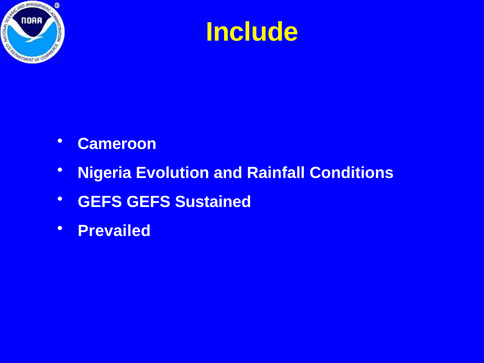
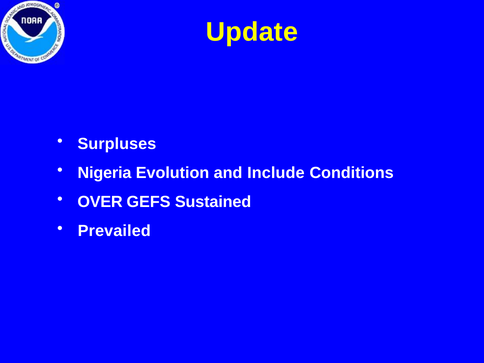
Include: Include -> Update
Cameroon: Cameroon -> Surpluses
Rainfall: Rainfall -> Include
GEFS at (100, 202): GEFS -> OVER
